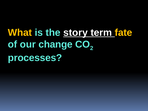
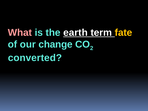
What colour: yellow -> pink
story: story -> earth
processes: processes -> converted
